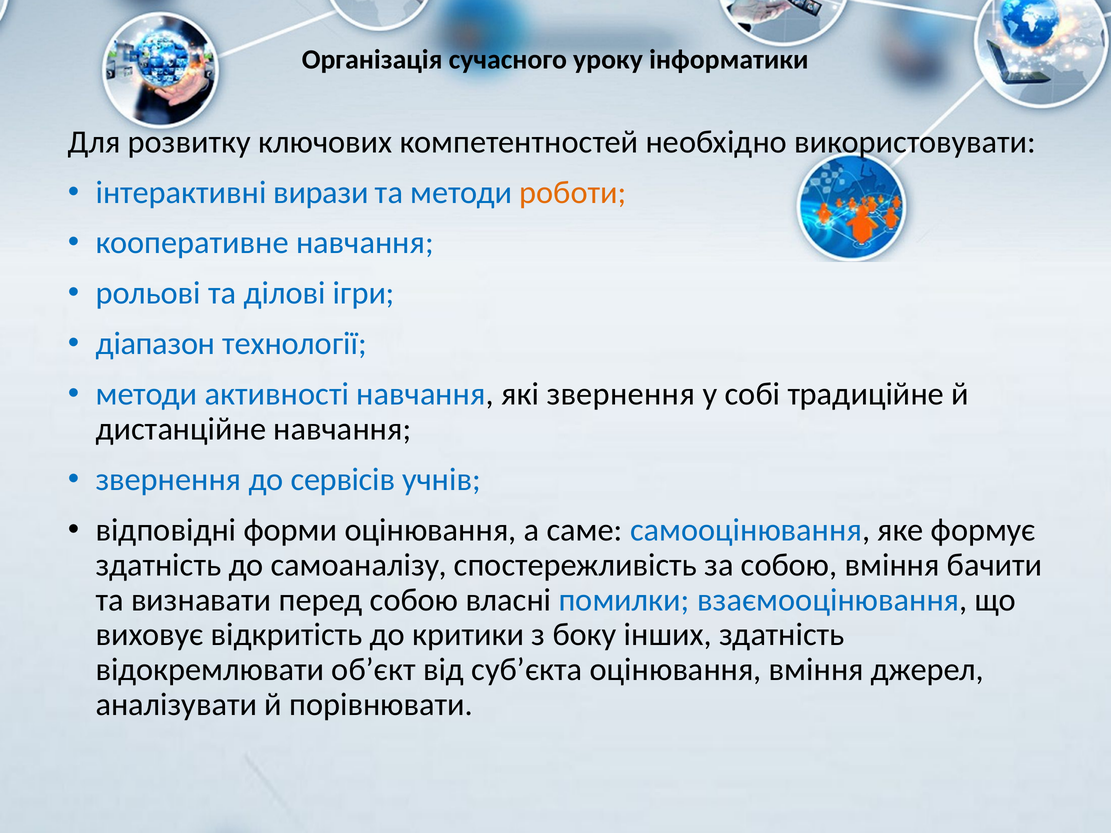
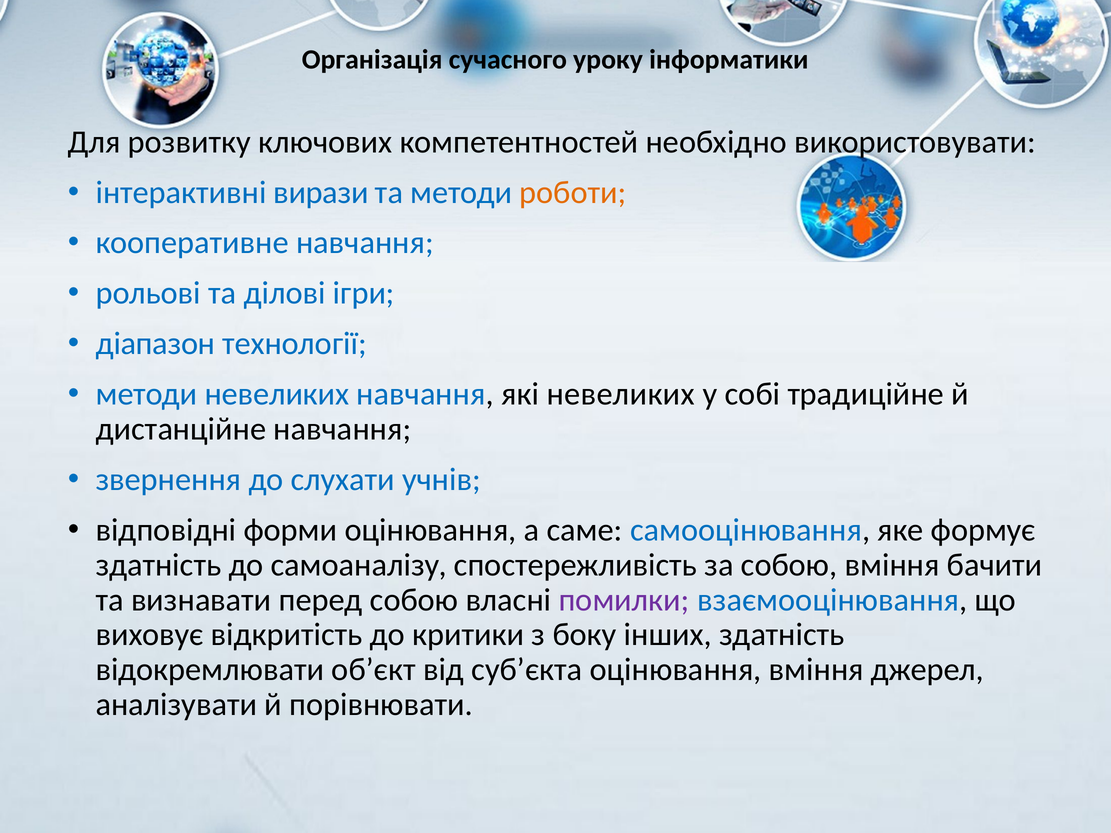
методи активності: активності -> невеликих
які звернення: звернення -> невеликих
сервісів: сервісів -> слухати
помилки colour: blue -> purple
